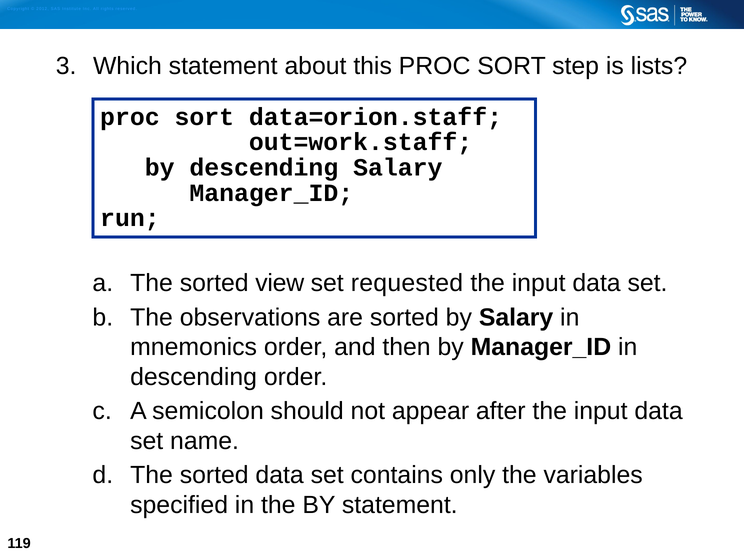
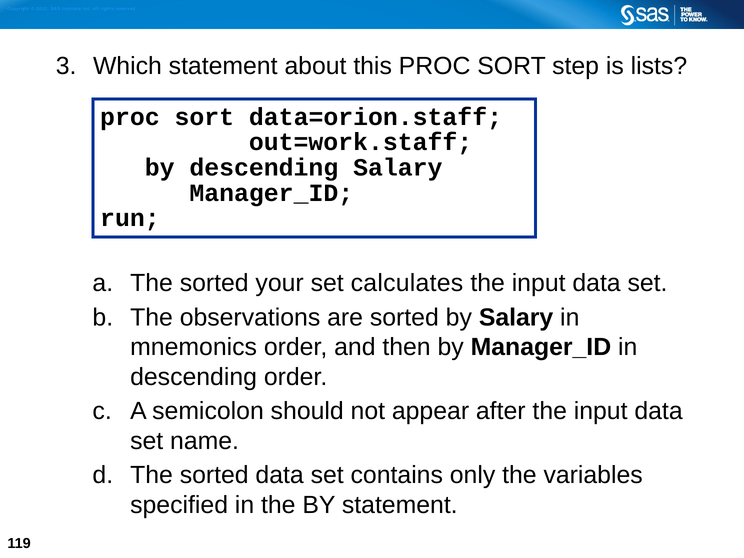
view: view -> your
requested: requested -> calculates
